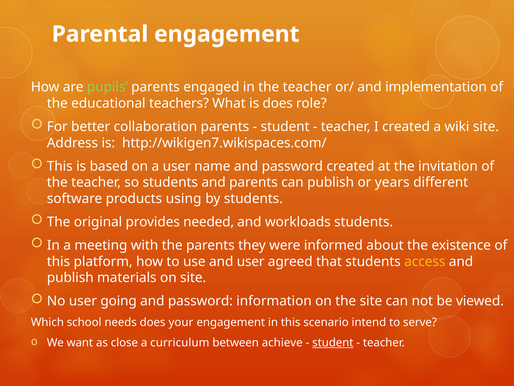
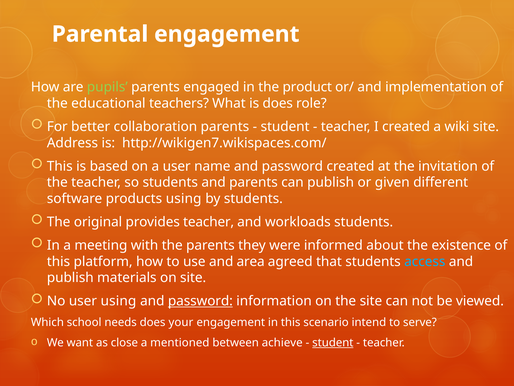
in the teacher: teacher -> product
years: years -> given
provides needed: needed -> teacher
and user: user -> area
access colour: yellow -> light blue
user going: going -> using
password at (200, 301) underline: none -> present
curriculum: curriculum -> mentioned
